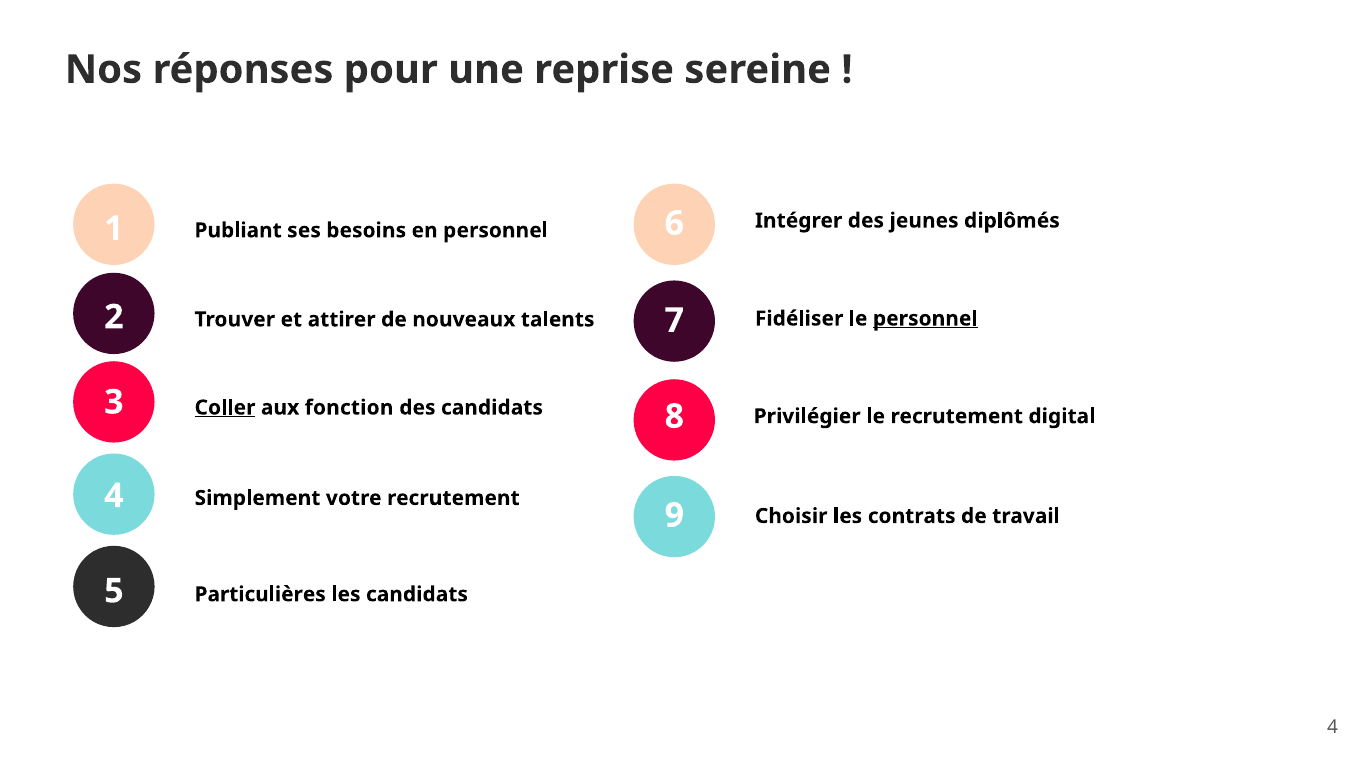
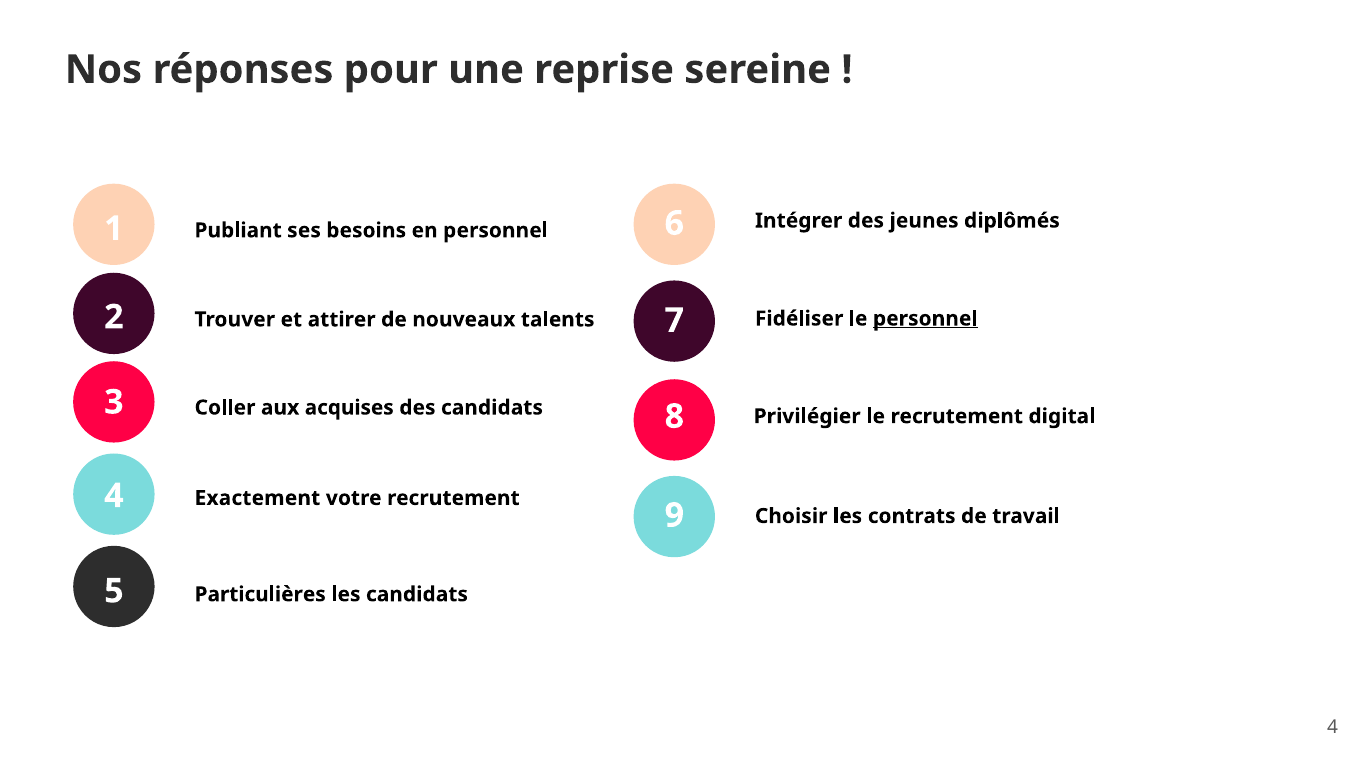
Coller underline: present -> none
fonction: fonction -> acquises
Simplement: Simplement -> Exactement
